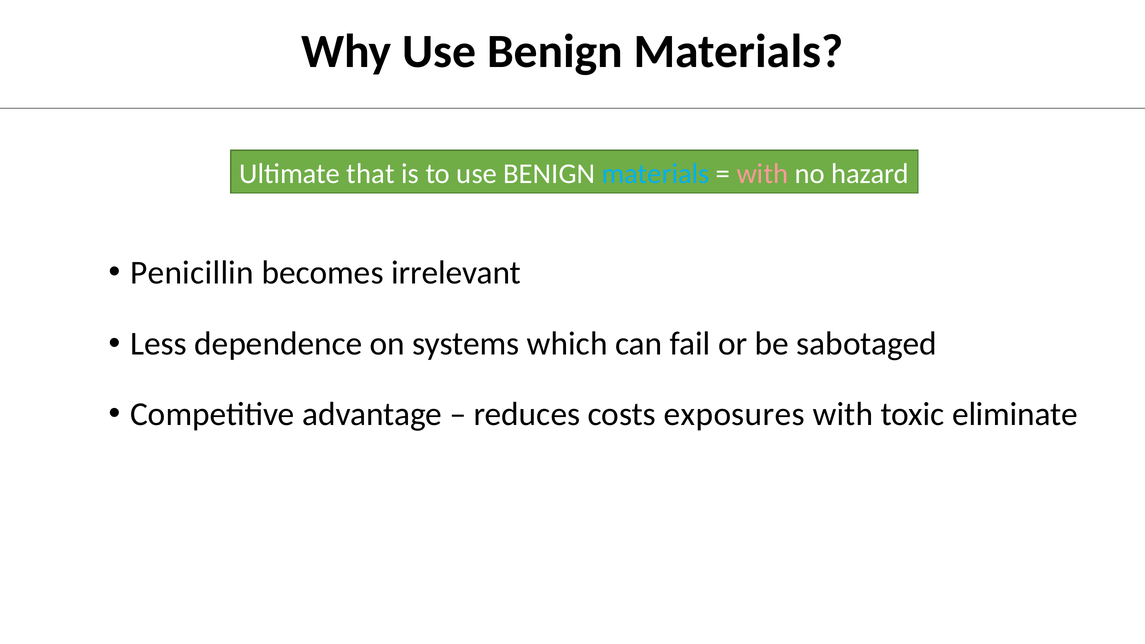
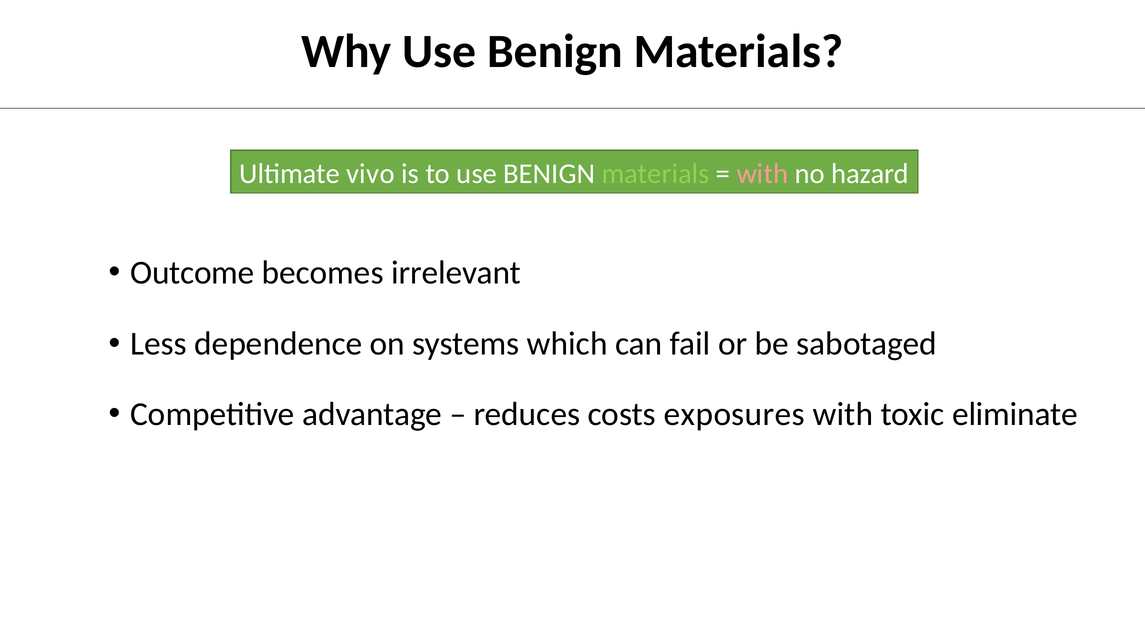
that: that -> vivo
materials at (655, 174) colour: light blue -> light green
Penicillin: Penicillin -> Outcome
